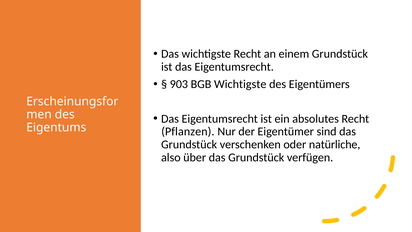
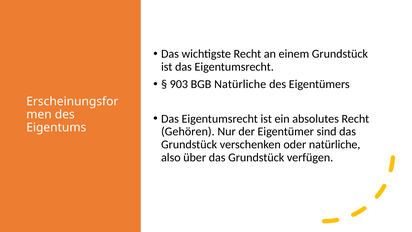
BGB Wichtigste: Wichtigste -> Natürliche
Pflanzen: Pflanzen -> Gehören
